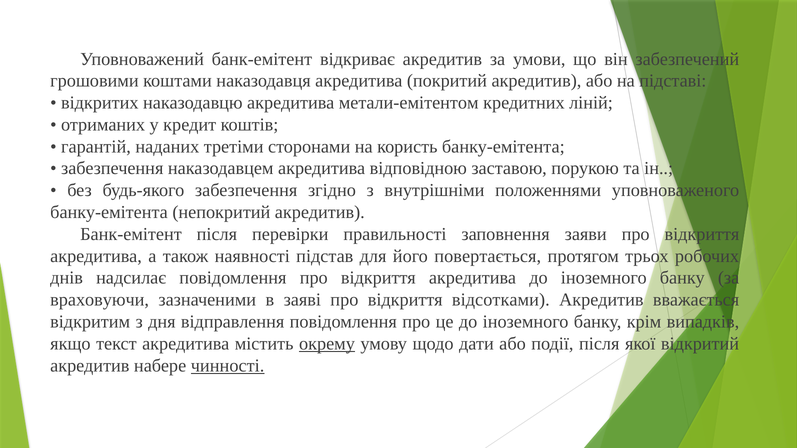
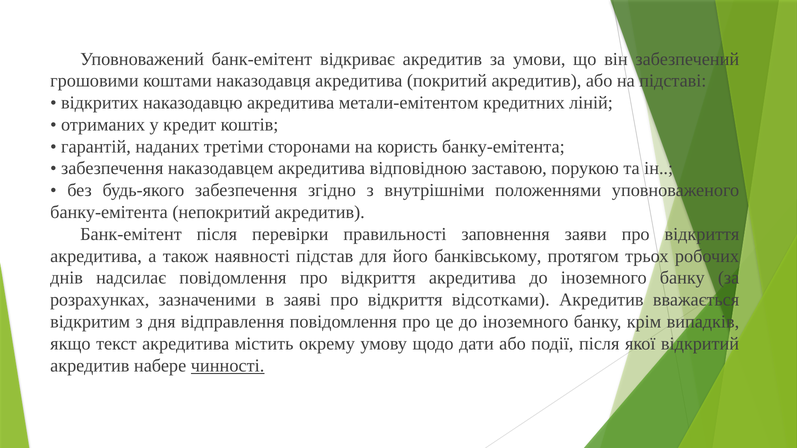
повертається: повертається -> банківському
враховуючи: враховуючи -> розрахунках
окрему underline: present -> none
